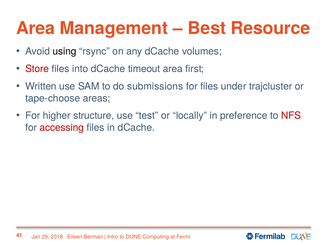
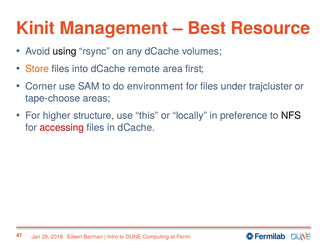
Area at (36, 28): Area -> Kinit
Store colour: red -> orange
timeout: timeout -> remote
Written: Written -> Corner
submissions: submissions -> environment
test: test -> this
NFS colour: red -> black
